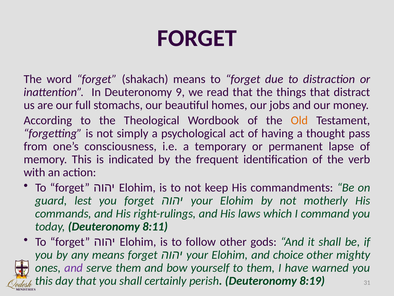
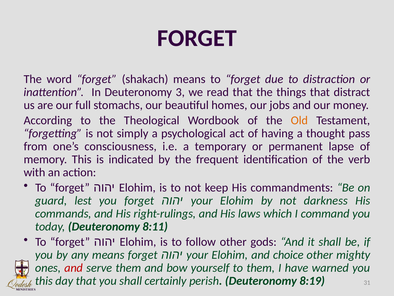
9: 9 -> 3
motherly: motherly -> darkness
and at (74, 267) colour: purple -> red
